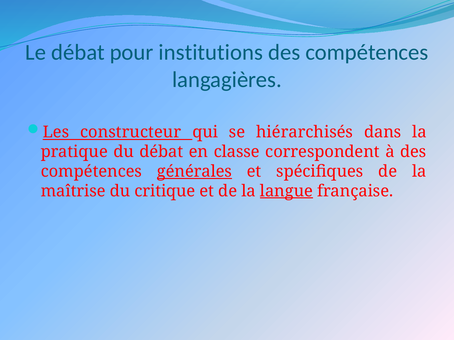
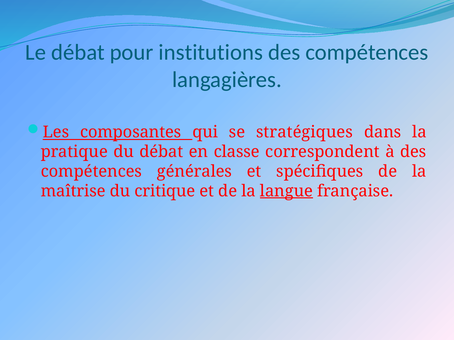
constructeur: constructeur -> composantes
hiérarchisés: hiérarchisés -> stratégiques
générales underline: present -> none
